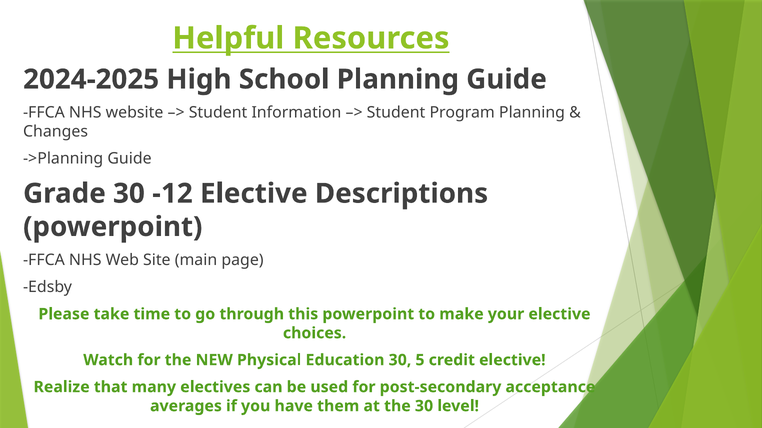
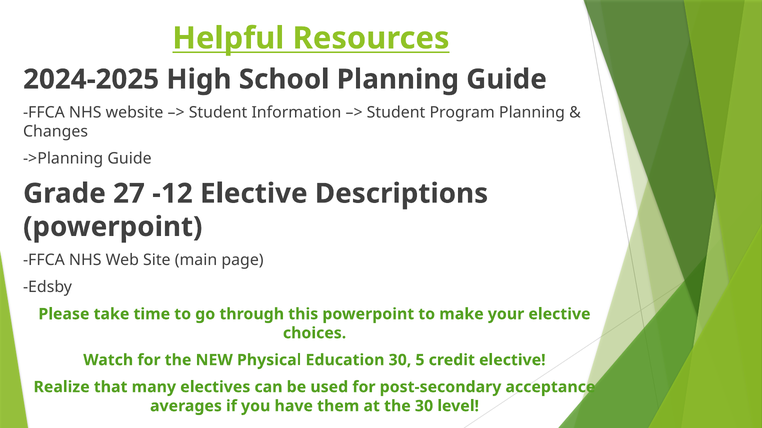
Grade 30: 30 -> 27
